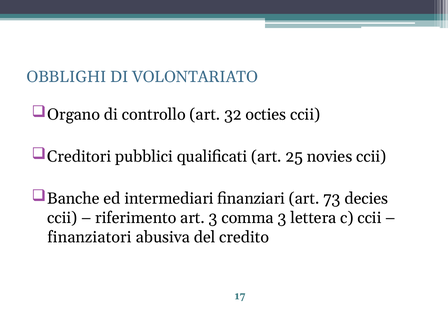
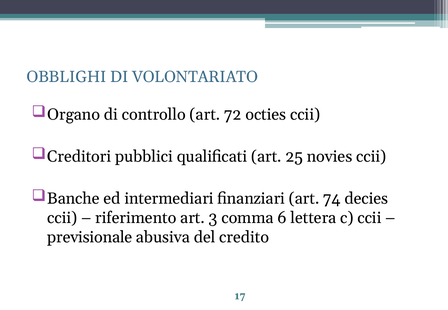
32: 32 -> 72
73: 73 -> 74
comma 3: 3 -> 6
finanziatori: finanziatori -> previsionale
